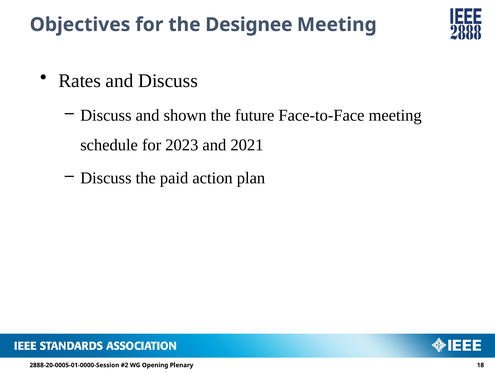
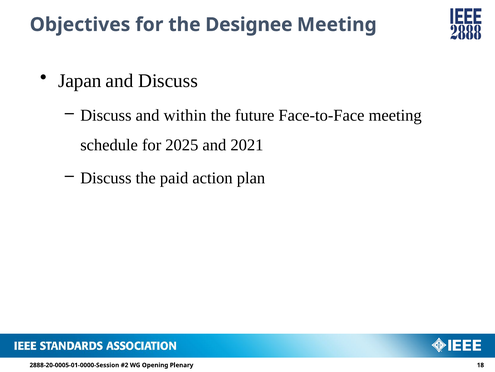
Rates: Rates -> Japan
shown: shown -> within
2023: 2023 -> 2025
